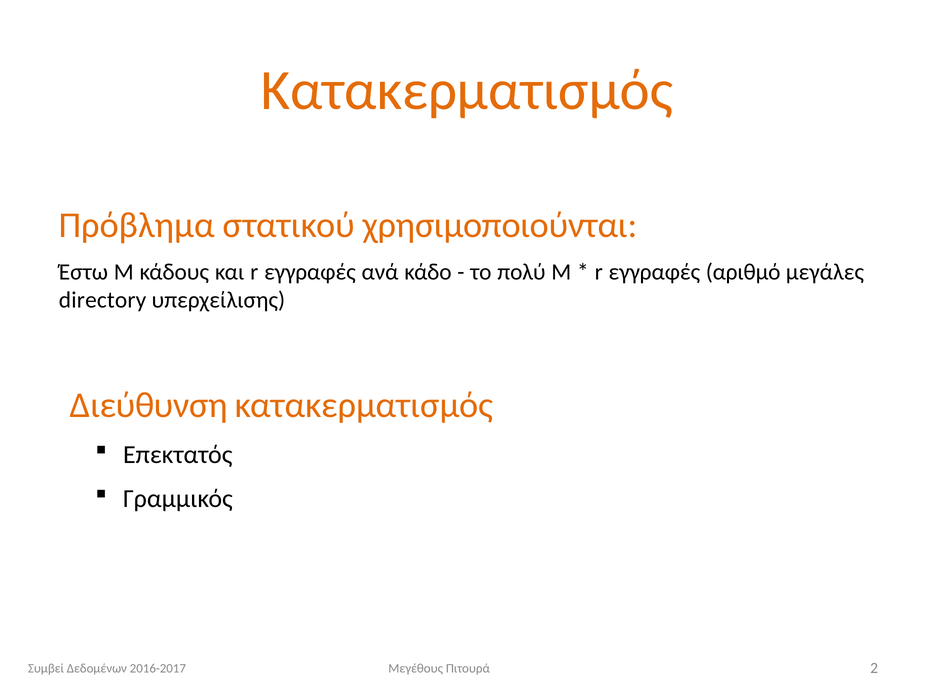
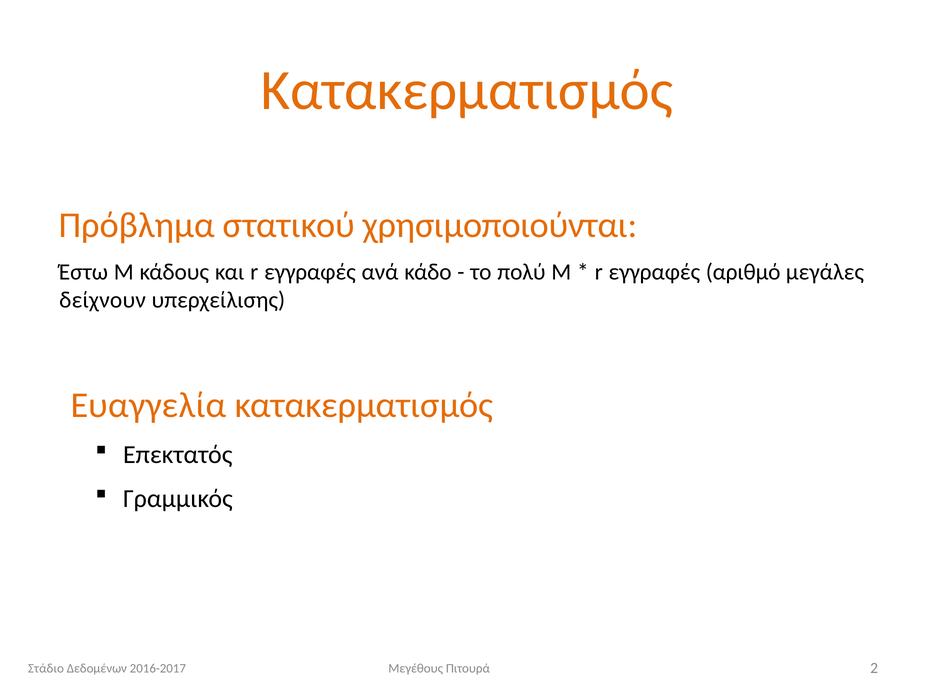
directory: directory -> δείχνουν
Διεύθυνση: Διεύθυνση -> Ευαγγελία
Συμβεί: Συμβεί -> Στάδιο
